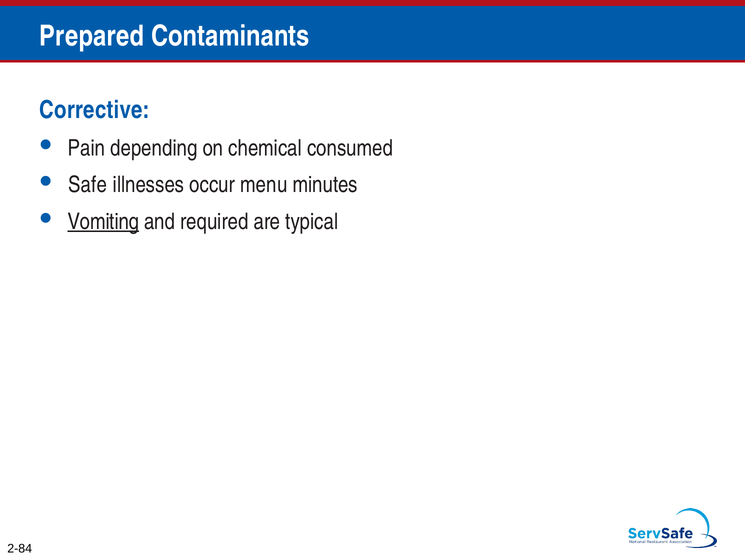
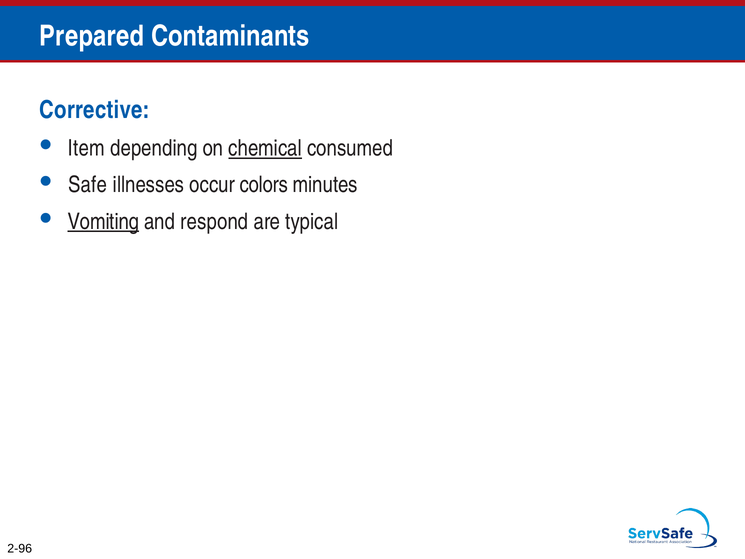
Pain: Pain -> Item
chemical underline: none -> present
menu: menu -> colors
required: required -> respond
2-84: 2-84 -> 2-96
